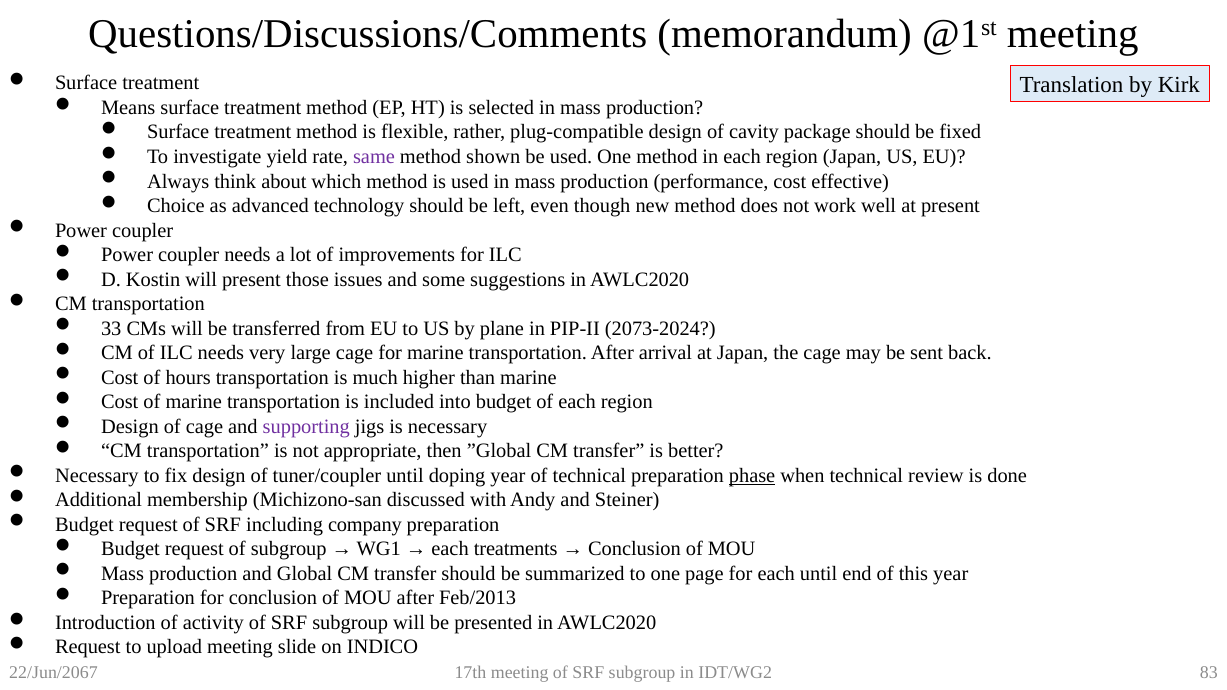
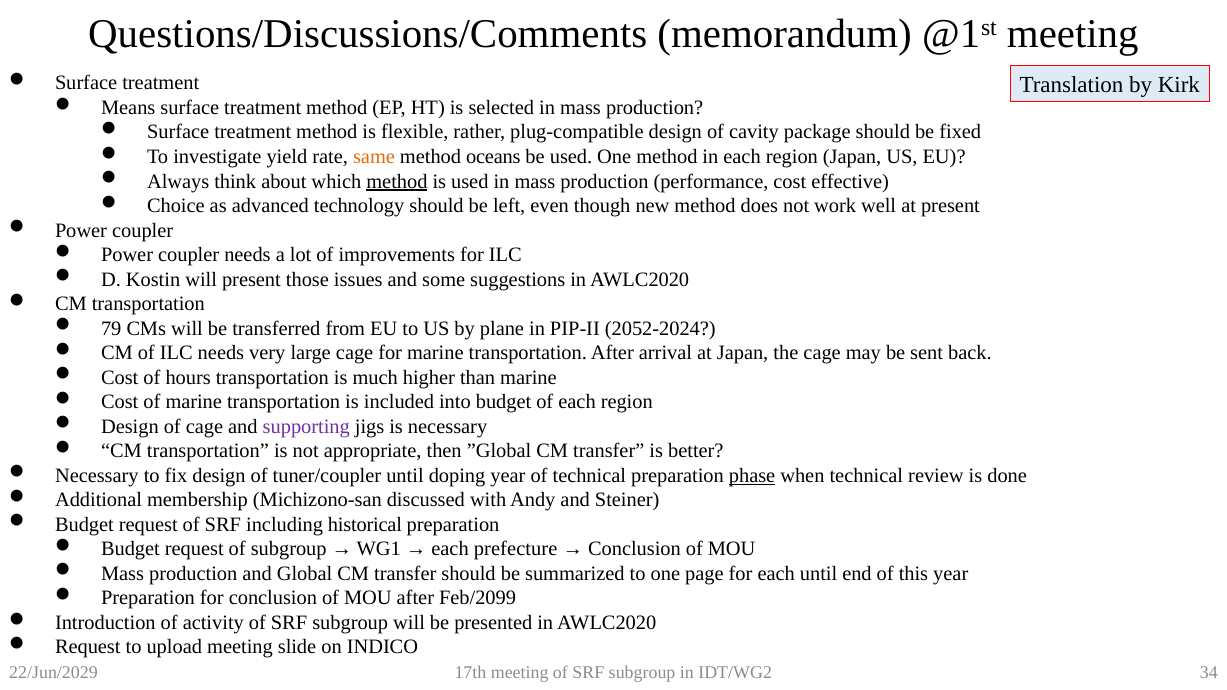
same colour: purple -> orange
shown: shown -> oceans
method at (397, 181) underline: none -> present
33: 33 -> 79
2073-2024: 2073-2024 -> 2052-2024
company: company -> historical
treatments: treatments -> prefecture
Feb/2013: Feb/2013 -> Feb/2099
22/Jun/2067: 22/Jun/2067 -> 22/Jun/2029
83: 83 -> 34
